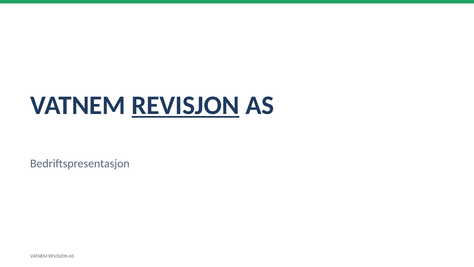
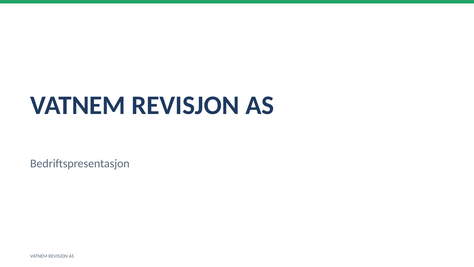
REVISJON at (185, 105) underline: present -> none
